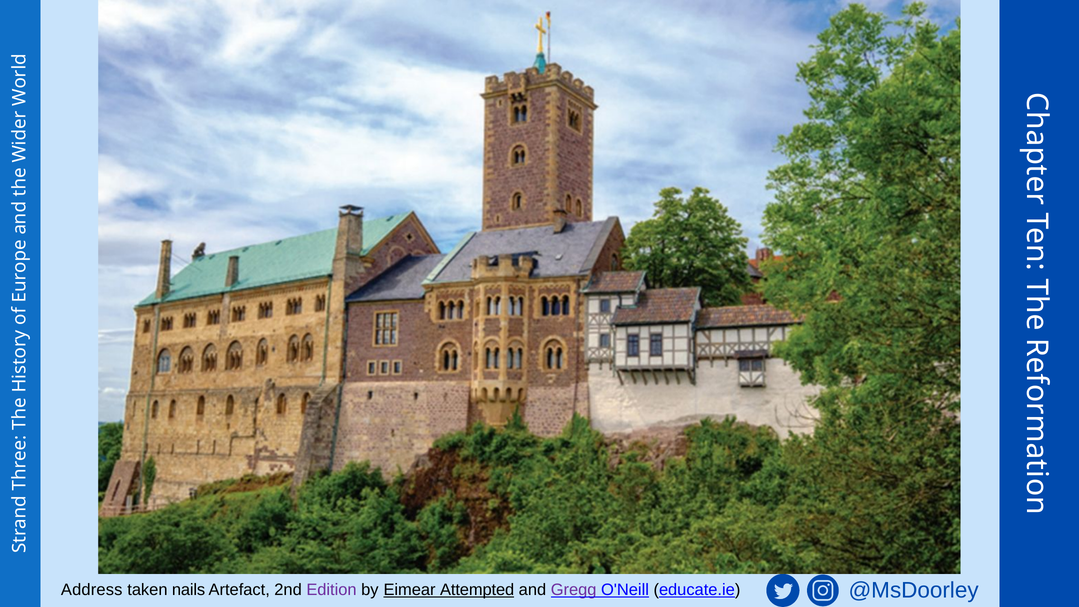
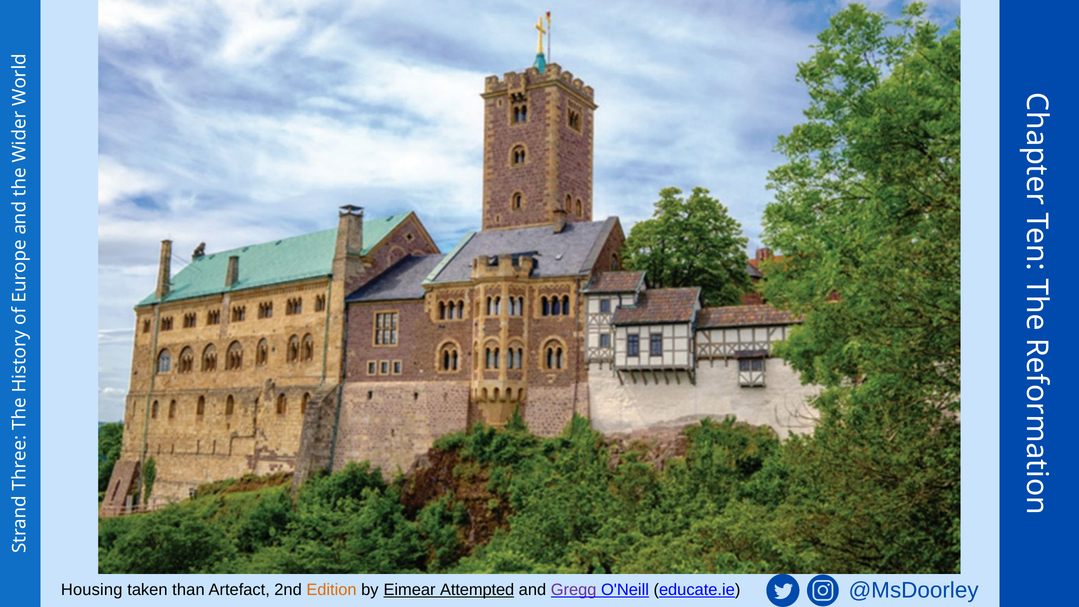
Address: Address -> Housing
nails: nails -> than
Edition colour: purple -> orange
